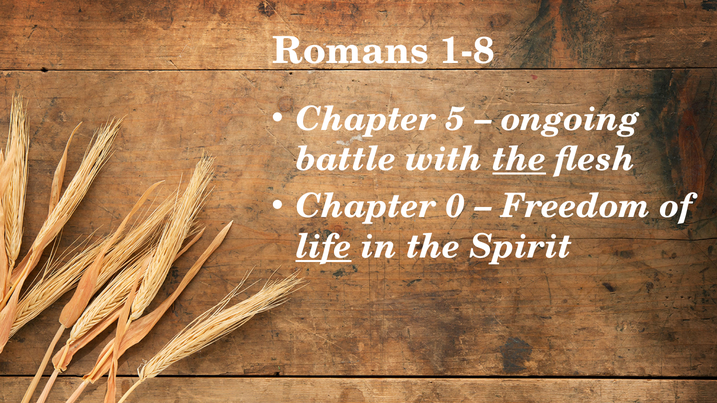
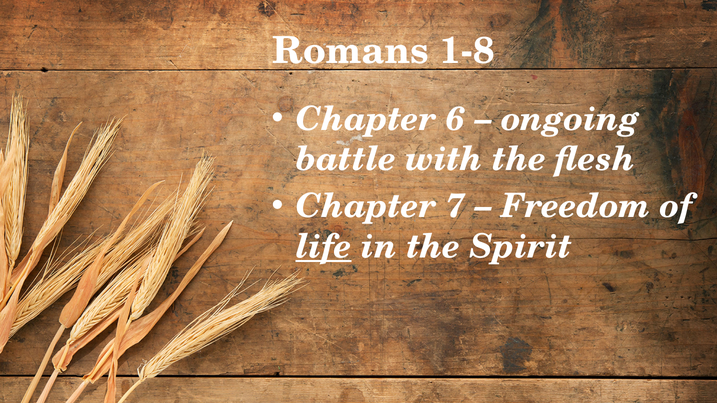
5: 5 -> 6
the at (519, 159) underline: present -> none
0: 0 -> 7
